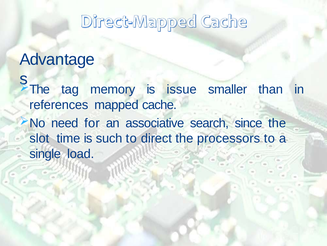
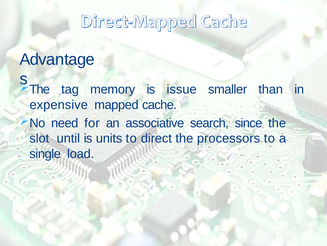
references: references -> expensive
time: time -> until
such: such -> units
